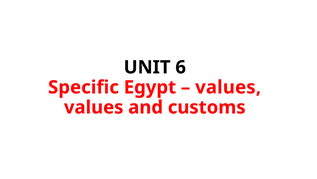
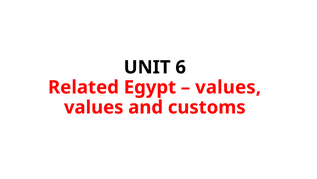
Specific: Specific -> Related
